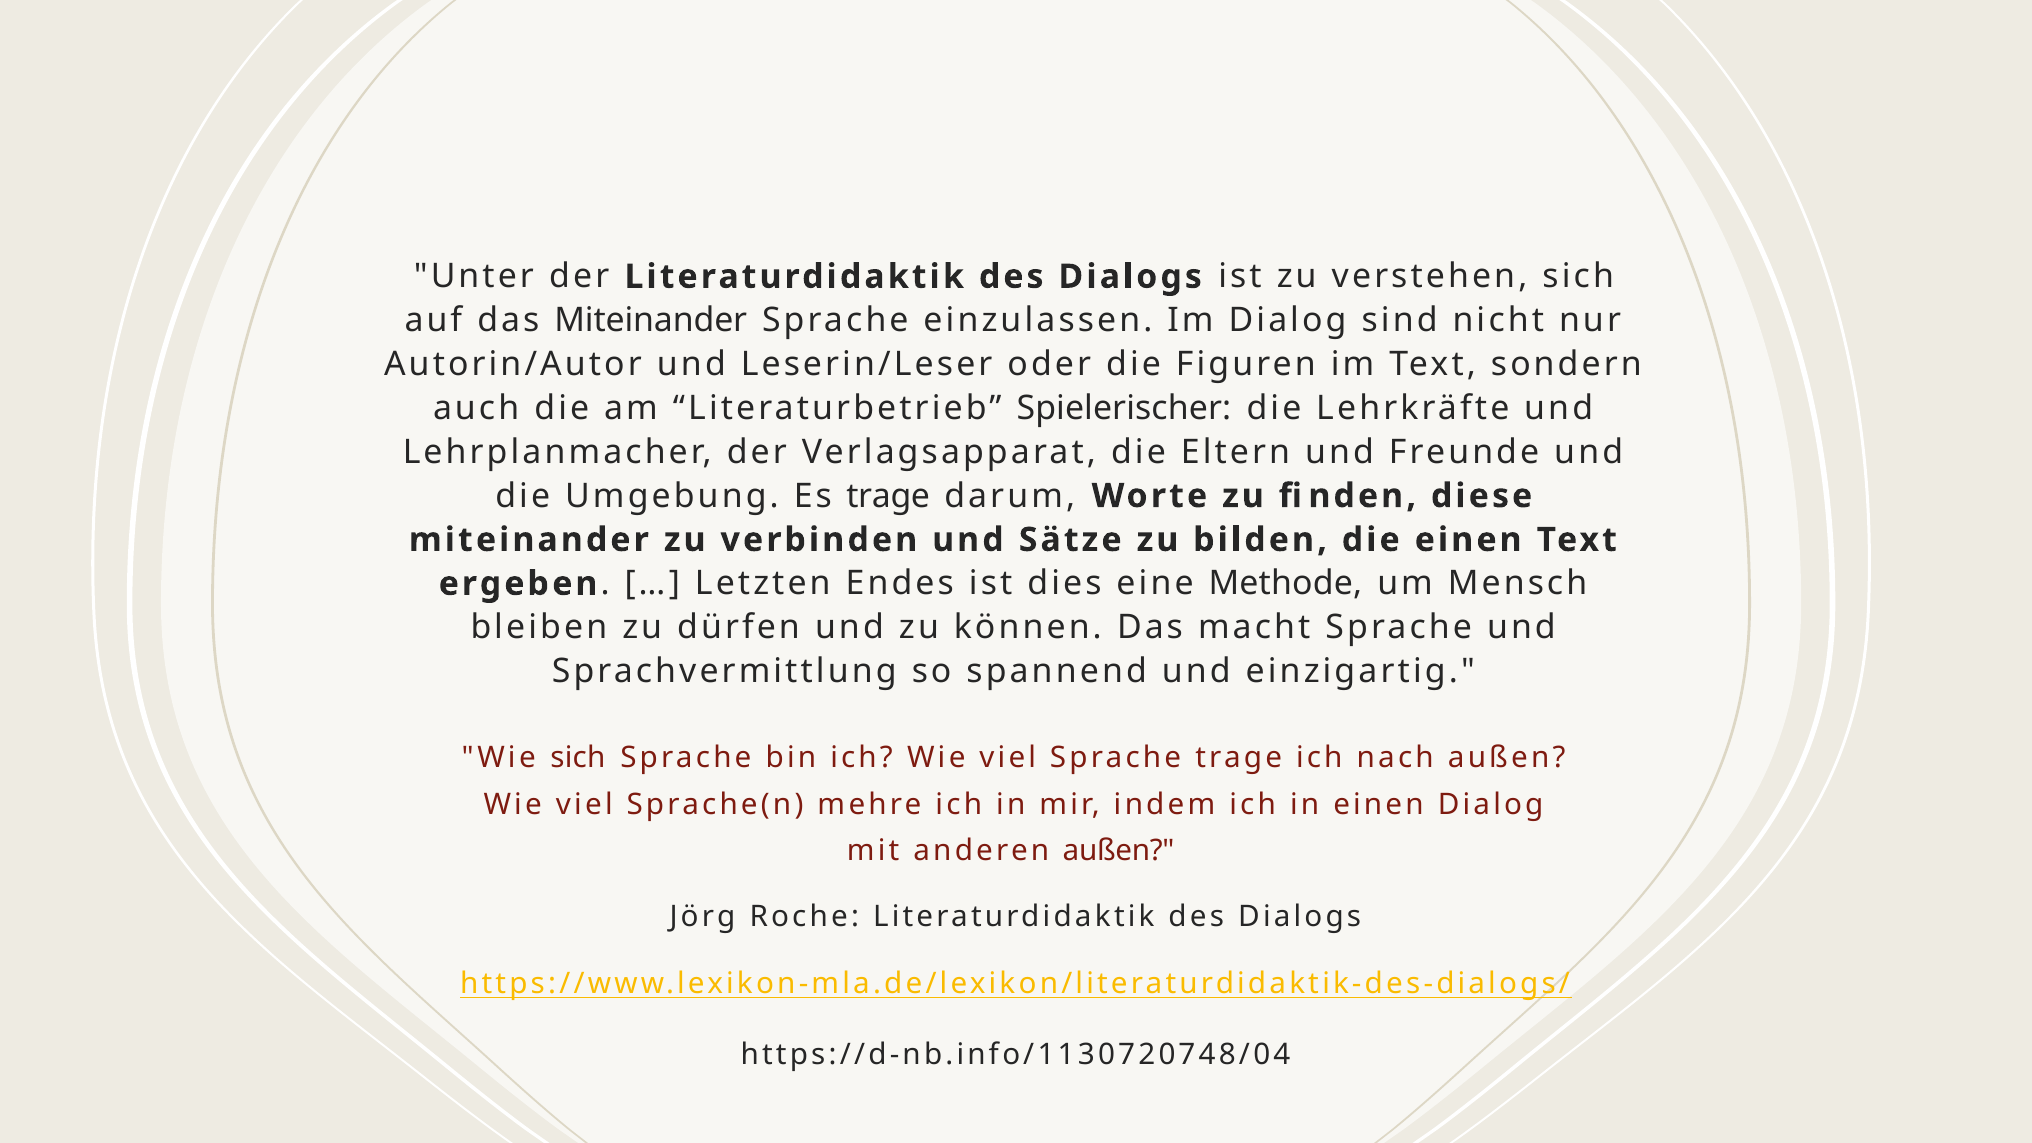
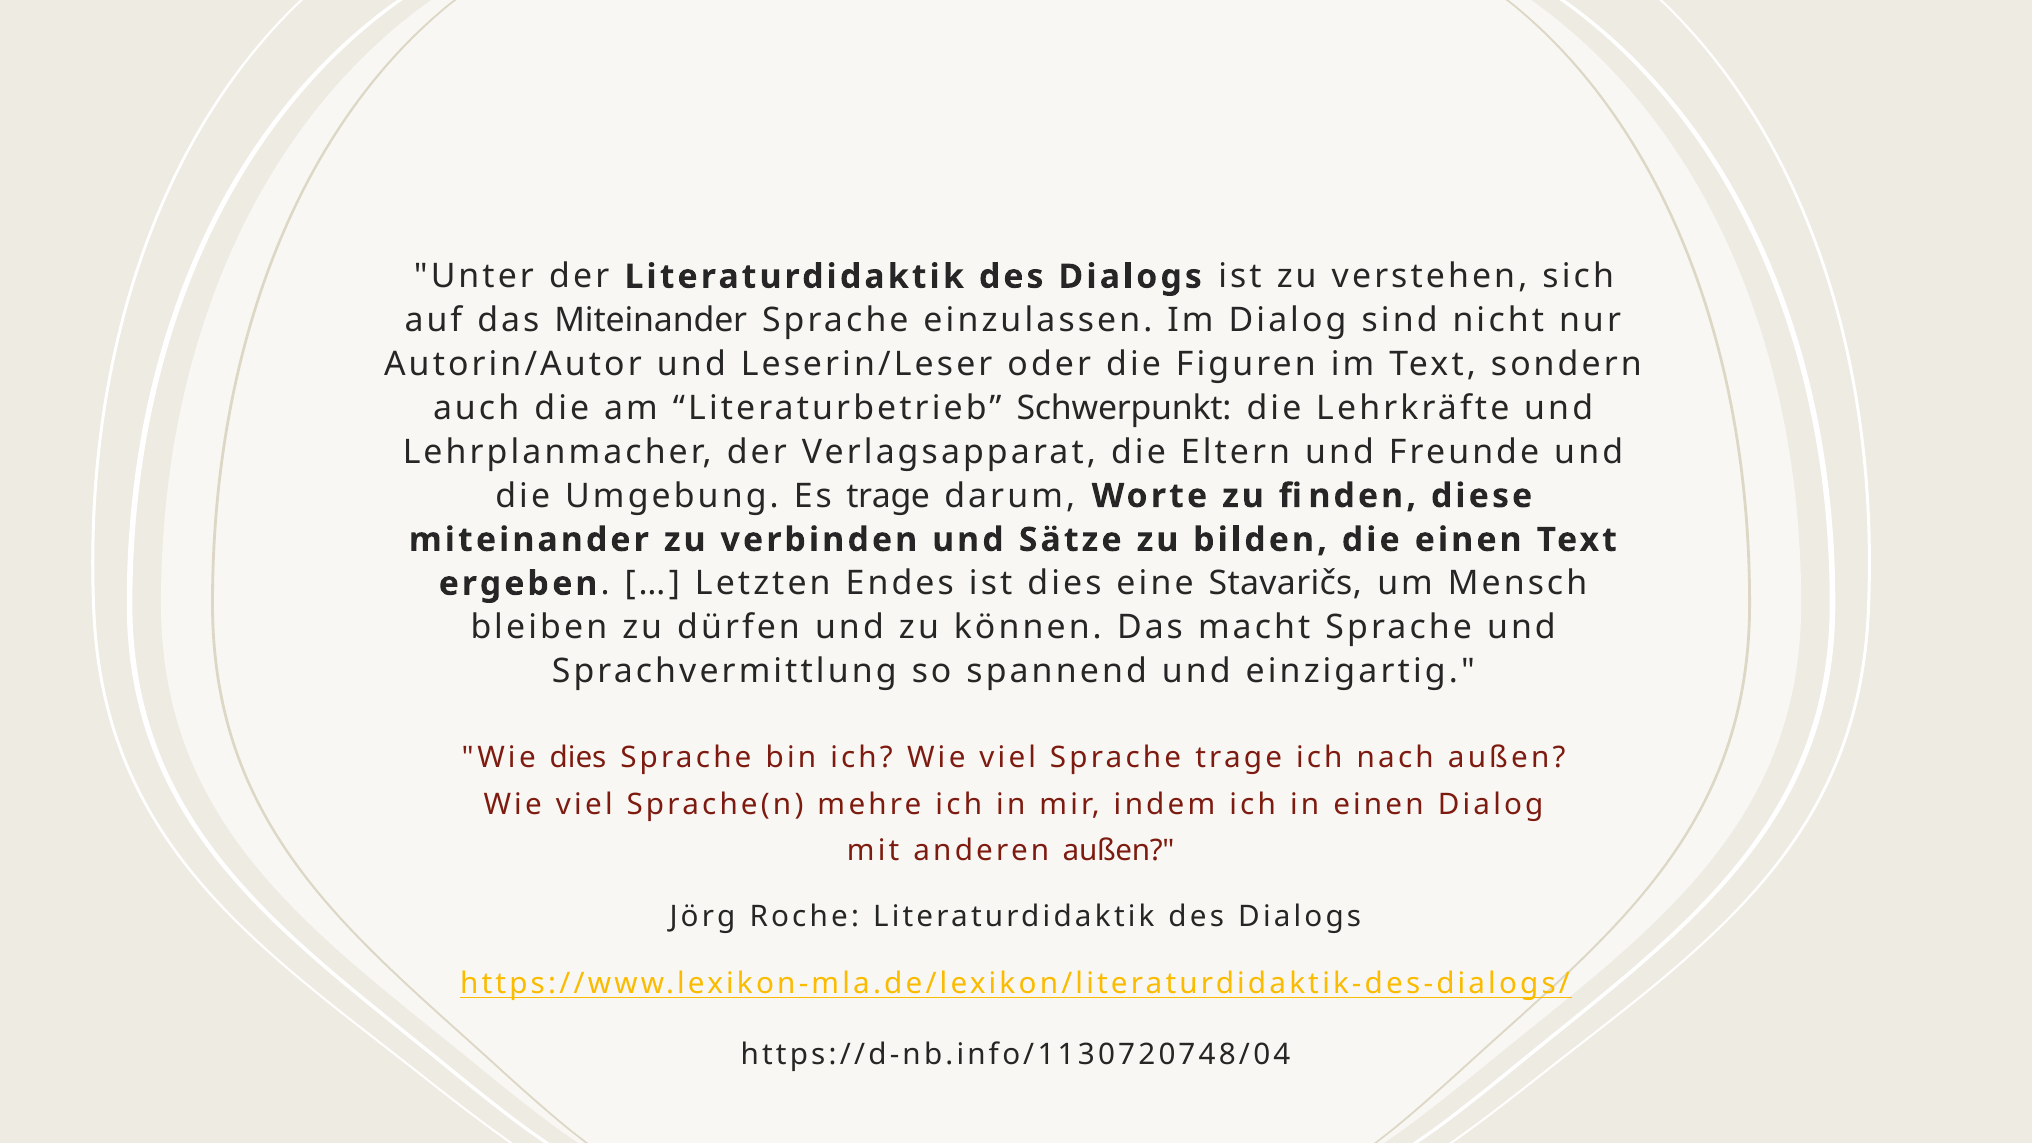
Spielerischer: Spielerischer -> Schwerpunkt
Methode: Methode -> Stavaričs
Wie sich: sich -> dies
